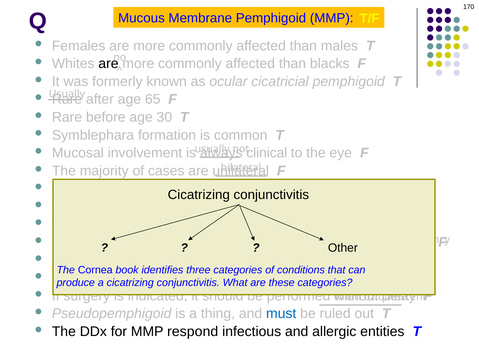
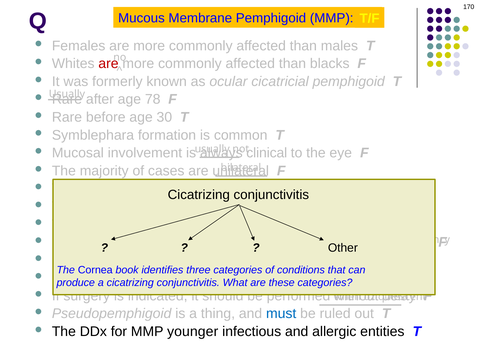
are at (108, 64) colour: black -> red
65: 65 -> 78
respond: respond -> younger
